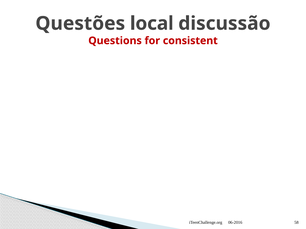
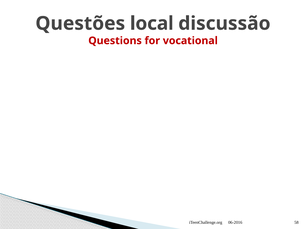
consistent: consistent -> vocational
